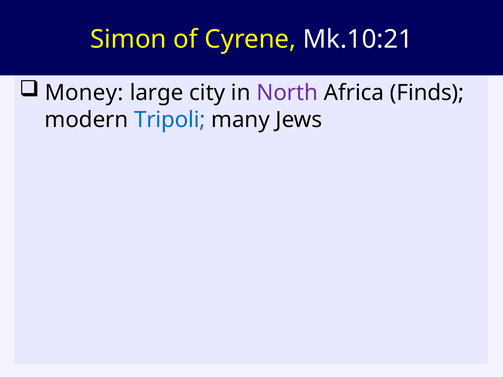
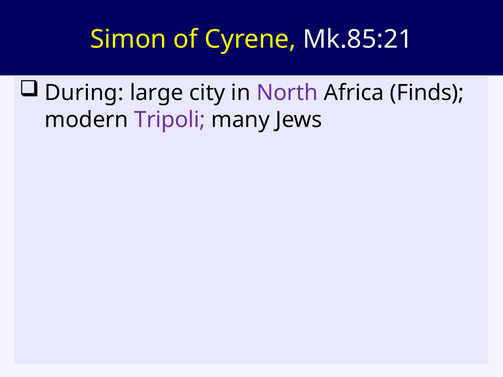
Mk.10:21: Mk.10:21 -> Mk.85:21
Money: Money -> During
Tripoli colour: blue -> purple
